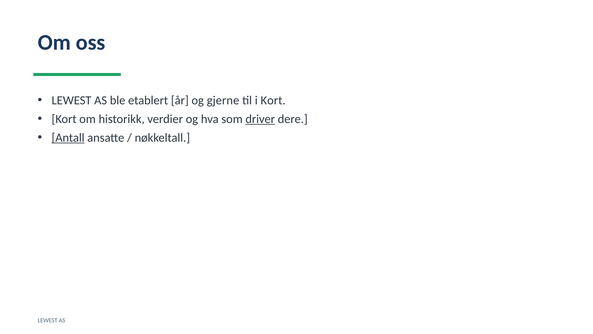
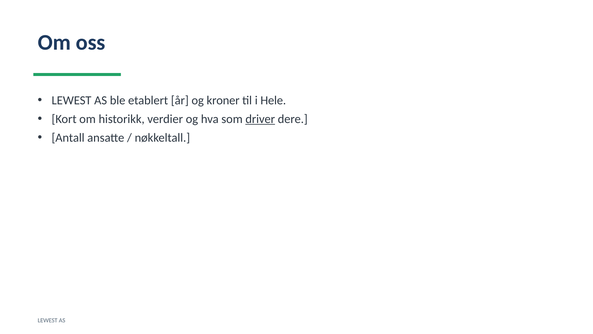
gjerne: gjerne -> kroner
i Kort: Kort -> Hele
Antall underline: present -> none
